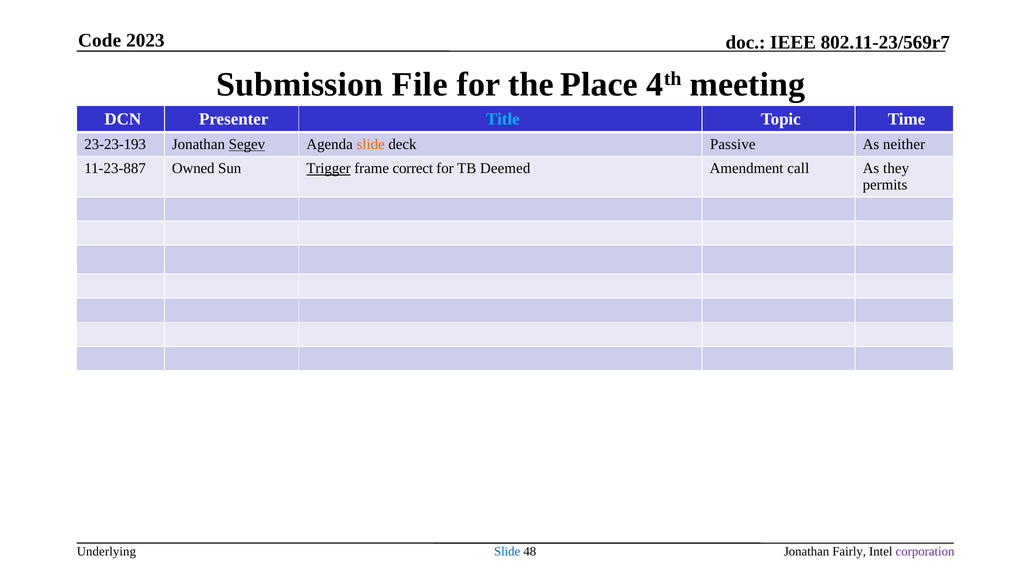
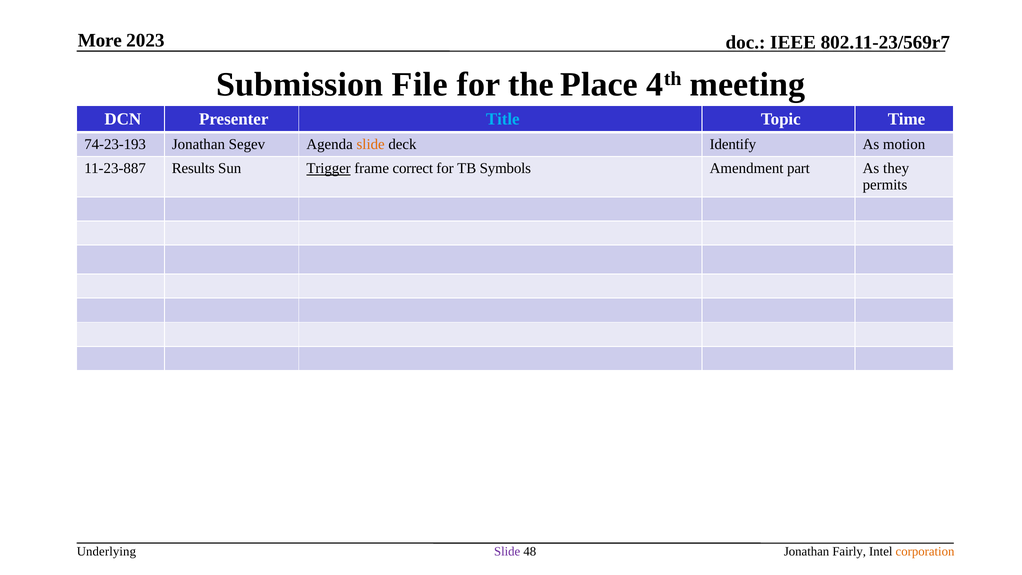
Code: Code -> More
23-23-193: 23-23-193 -> 74-23-193
Segev underline: present -> none
Passive: Passive -> Identify
neither: neither -> motion
Owned: Owned -> Results
Deemed: Deemed -> Symbols
call: call -> part
Slide at (507, 551) colour: blue -> purple
corporation colour: purple -> orange
